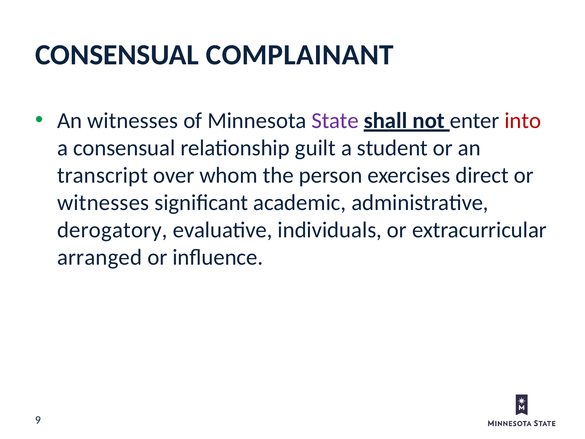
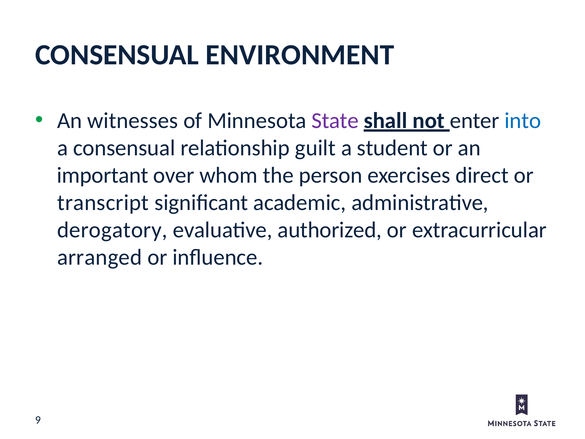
COMPLAINANT: COMPLAINANT -> ENVIRONMENT
into colour: red -> blue
transcript: transcript -> important
witnesses at (103, 202): witnesses -> transcript
individuals: individuals -> authorized
